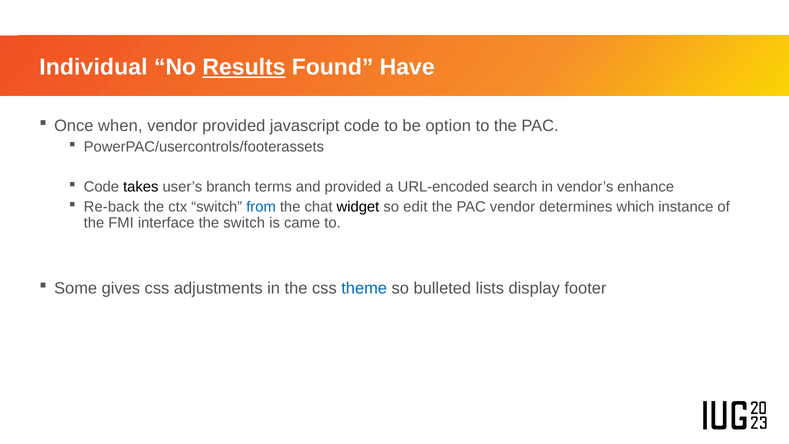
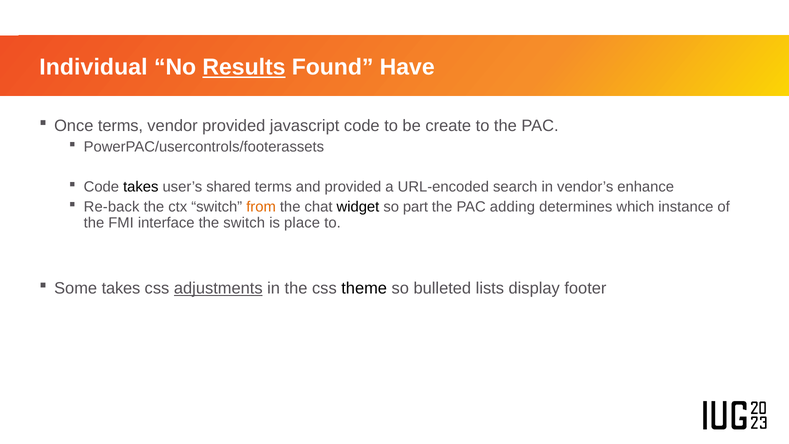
Once when: when -> terms
option: option -> create
branch: branch -> shared
from colour: blue -> orange
edit: edit -> part
PAC vendor: vendor -> adding
came: came -> place
Some gives: gives -> takes
adjustments underline: none -> present
theme colour: blue -> black
